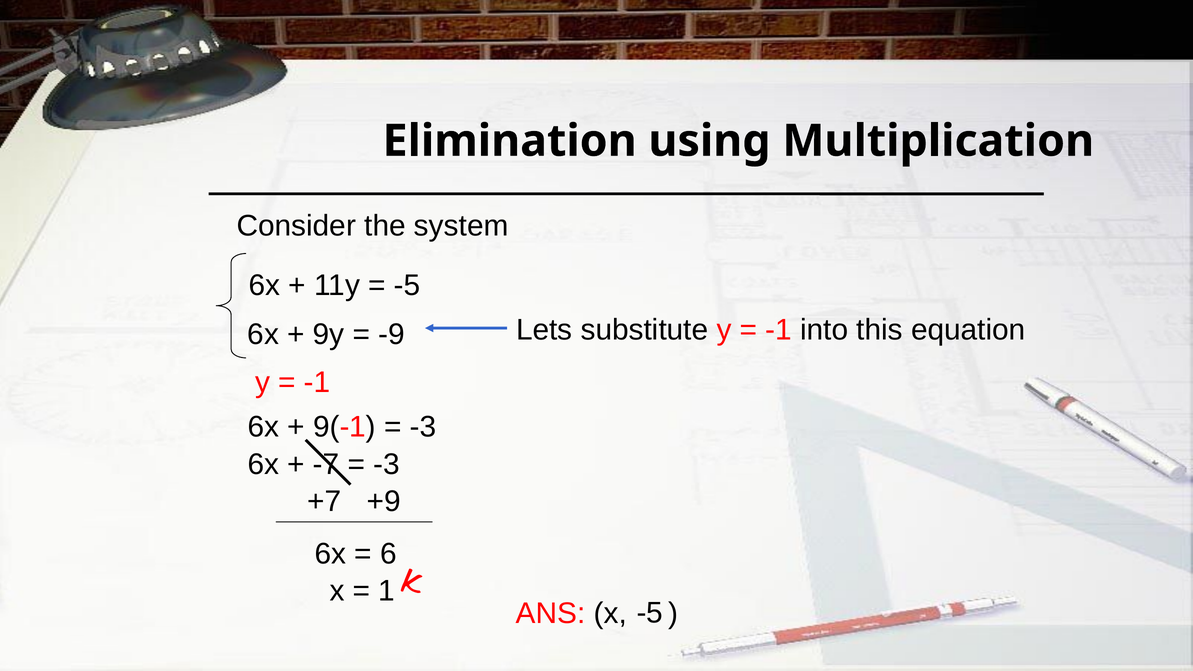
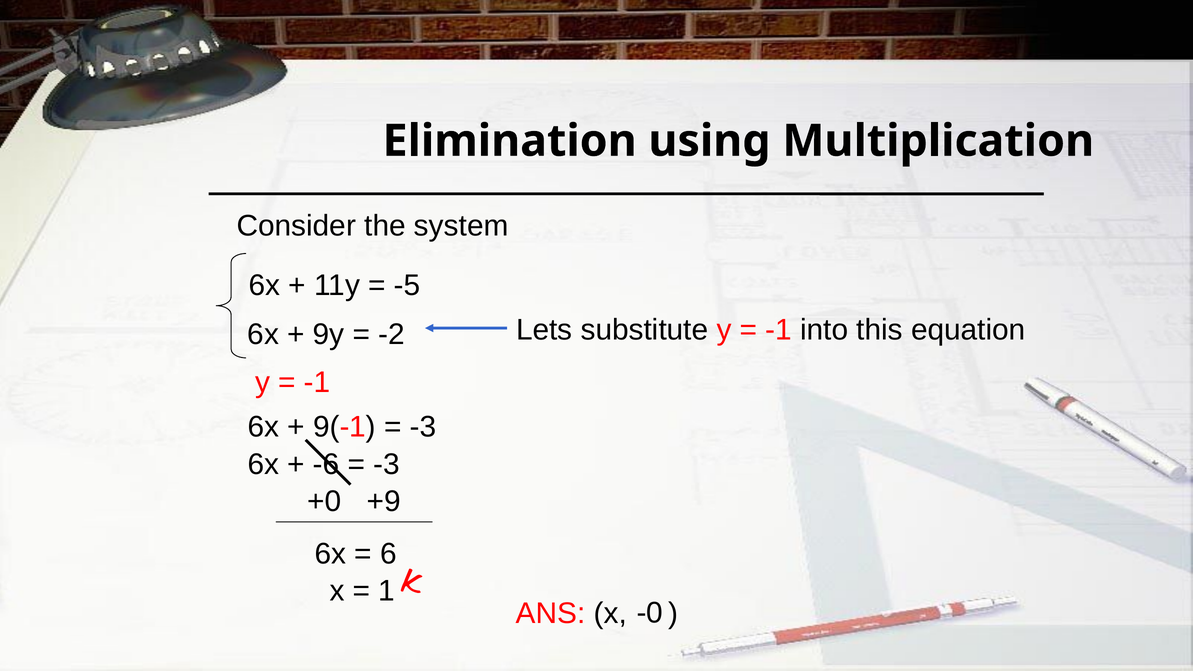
-9: -9 -> -2
-7: -7 -> -6
+7: +7 -> +0
-5 at (650, 613): -5 -> -0
